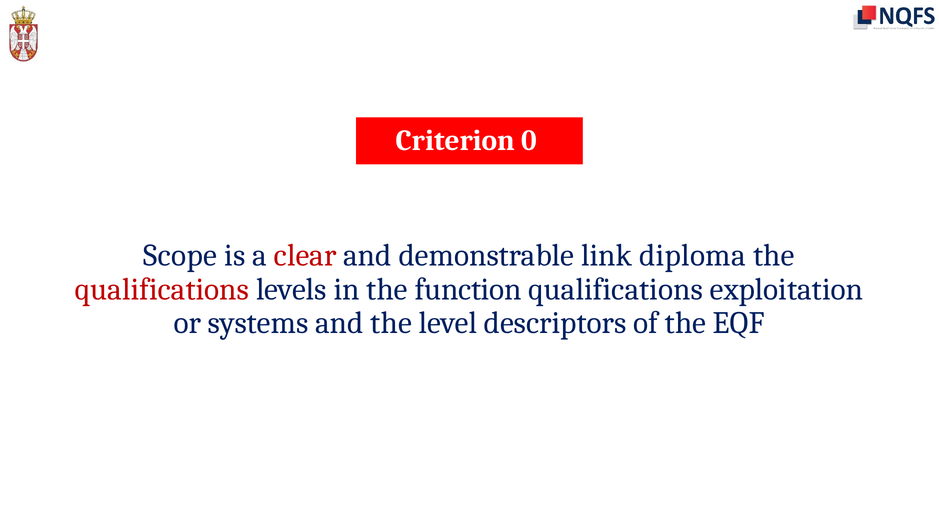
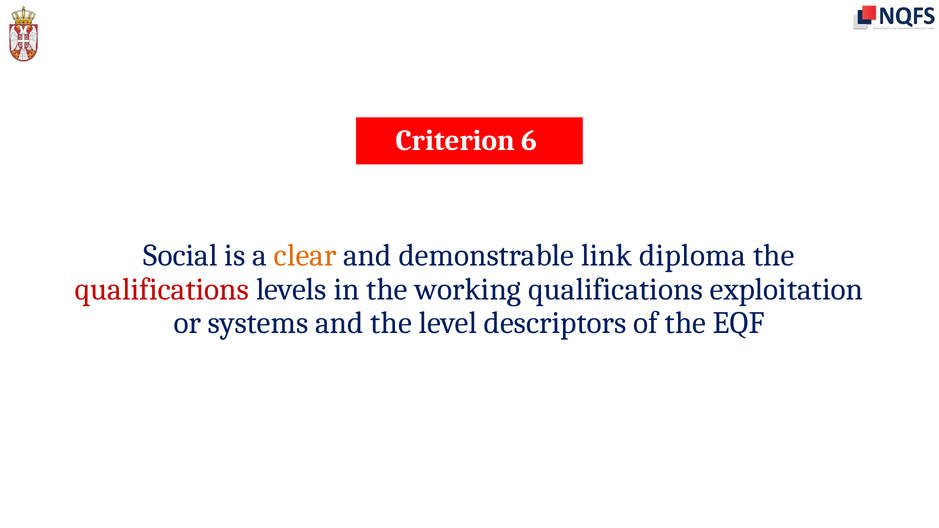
0: 0 -> 6
Scope: Scope -> Social
clear colour: red -> orange
function: function -> working
